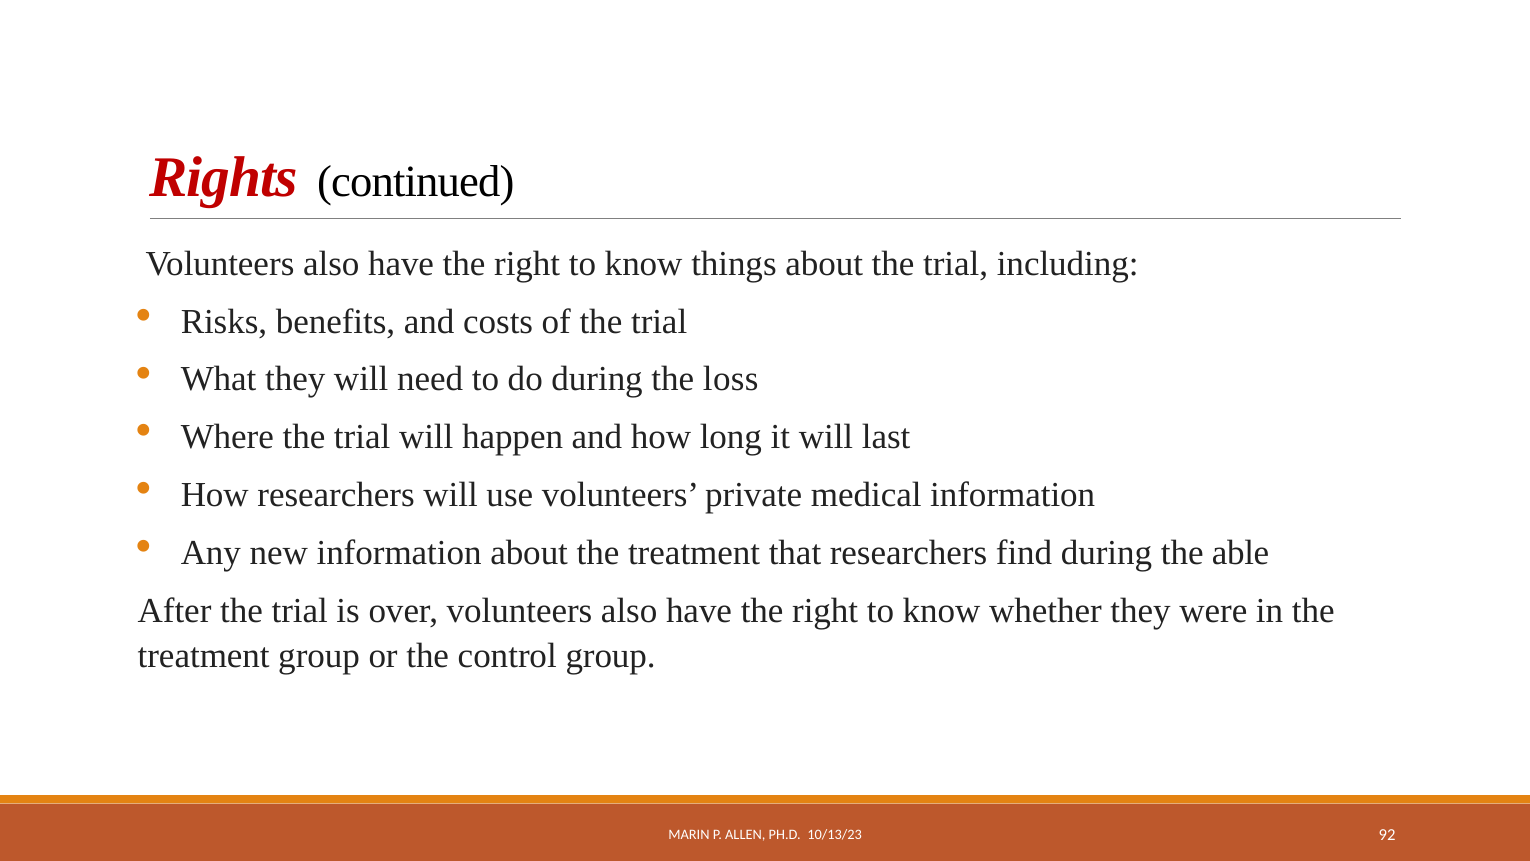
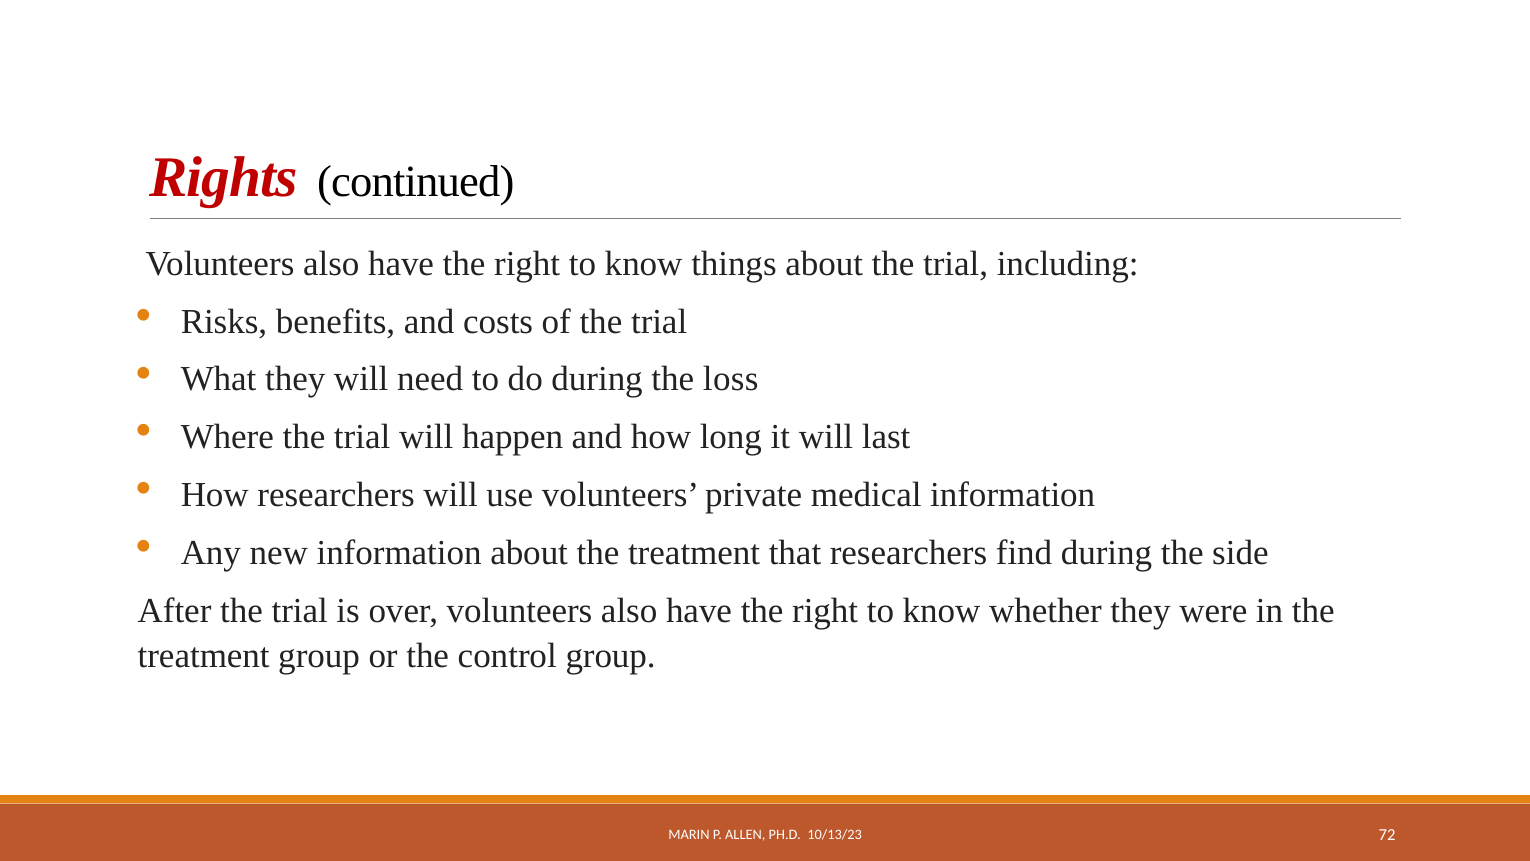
able: able -> side
92: 92 -> 72
